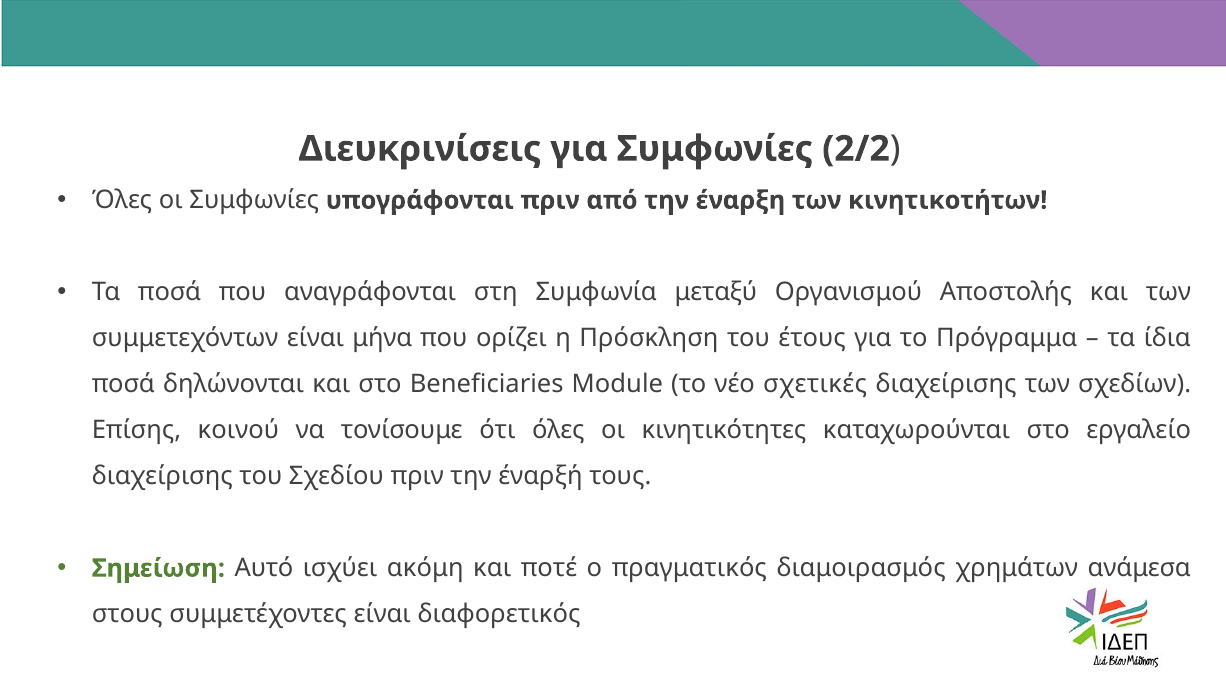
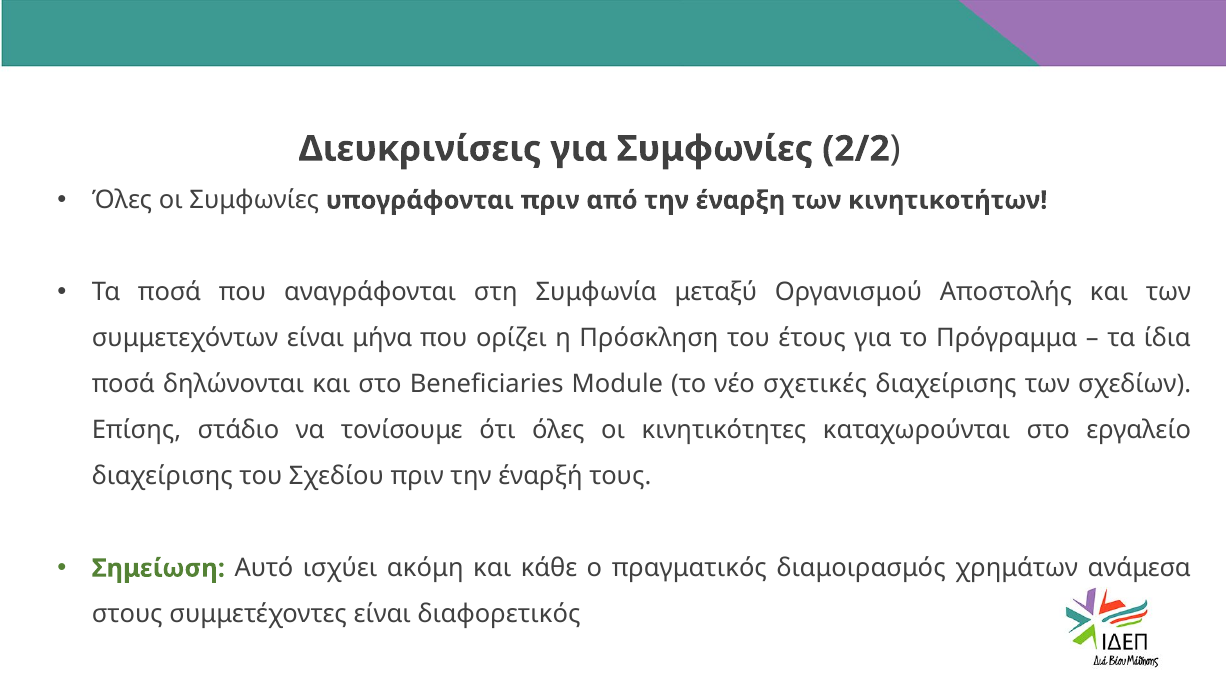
κοινού: κοινού -> στάδιο
ποτέ: ποτέ -> κάθε
